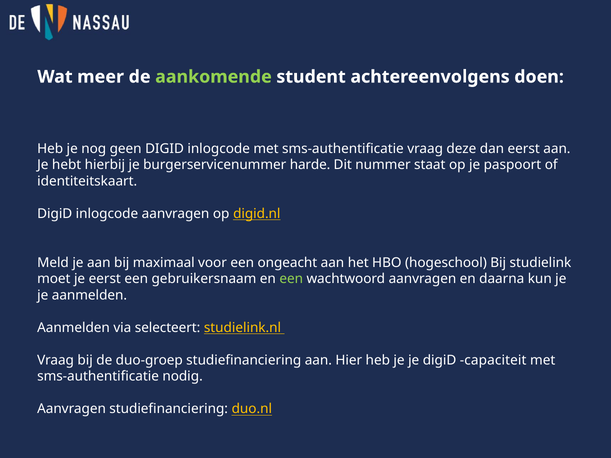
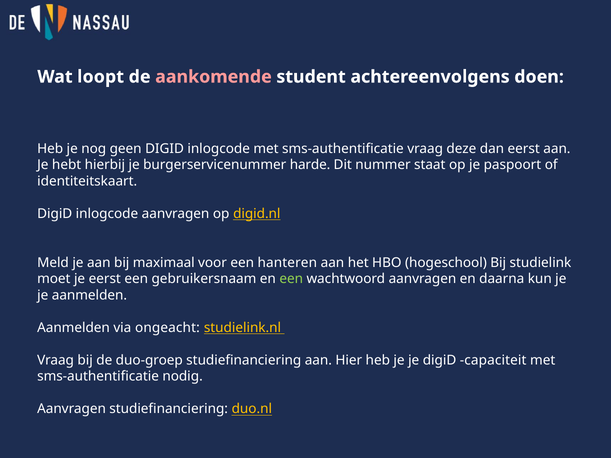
meer: meer -> loopt
aankomende colour: light green -> pink
ongeacht: ongeacht -> hanteren
selecteert: selecteert -> ongeacht
